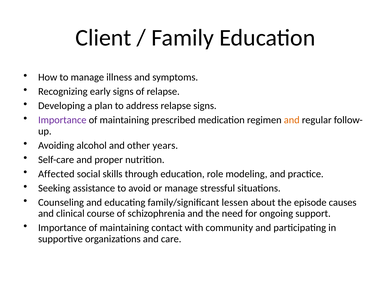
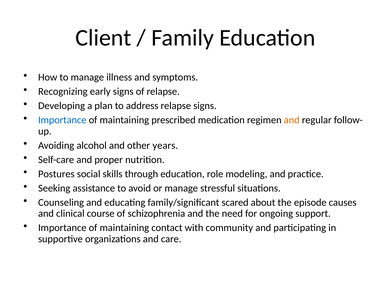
Importance at (62, 120) colour: purple -> blue
Affected: Affected -> Postures
lessen: lessen -> scared
